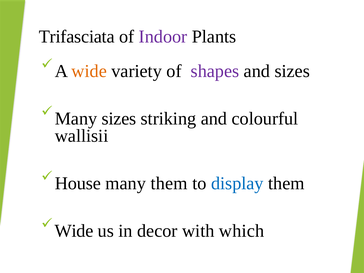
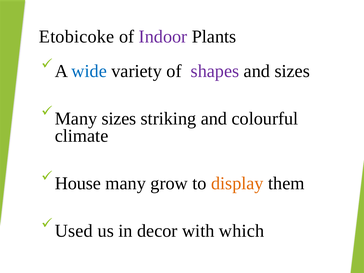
Trifasciata: Trifasciata -> Etobicoke
wide at (89, 71) colour: orange -> blue
wallisii: wallisii -> climate
many them: them -> grow
display colour: blue -> orange
Wide at (74, 231): Wide -> Used
